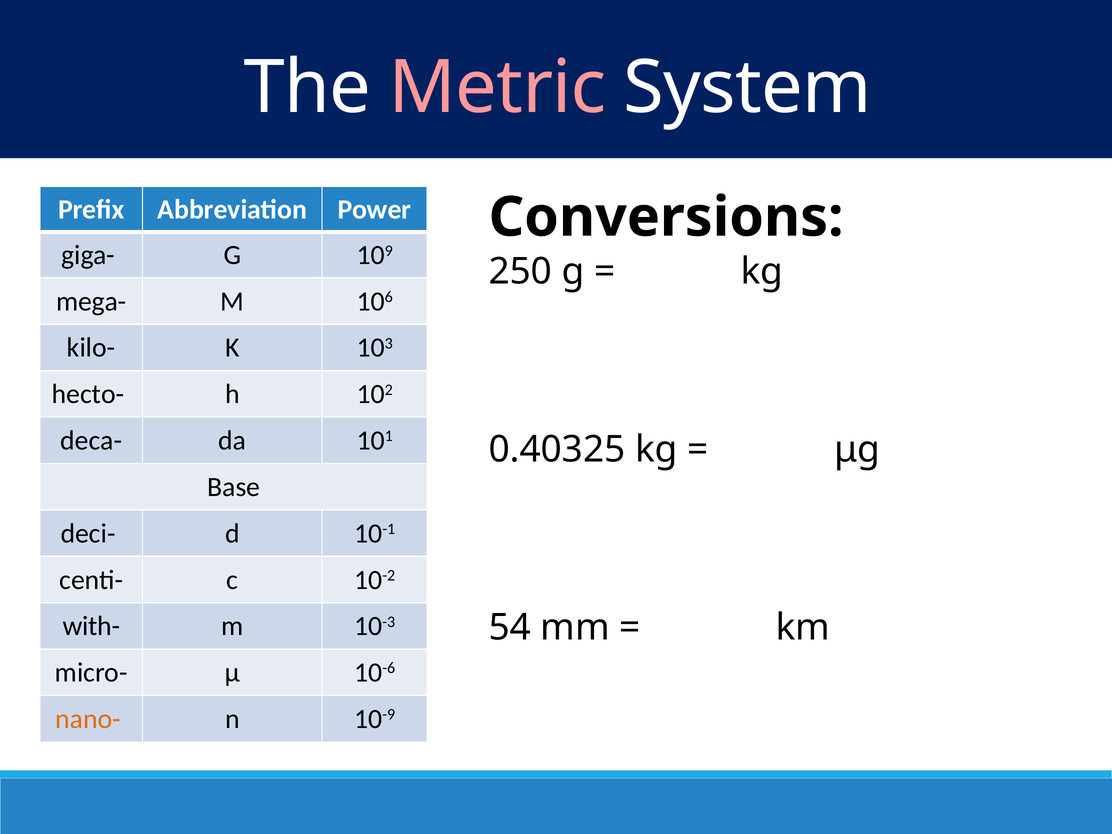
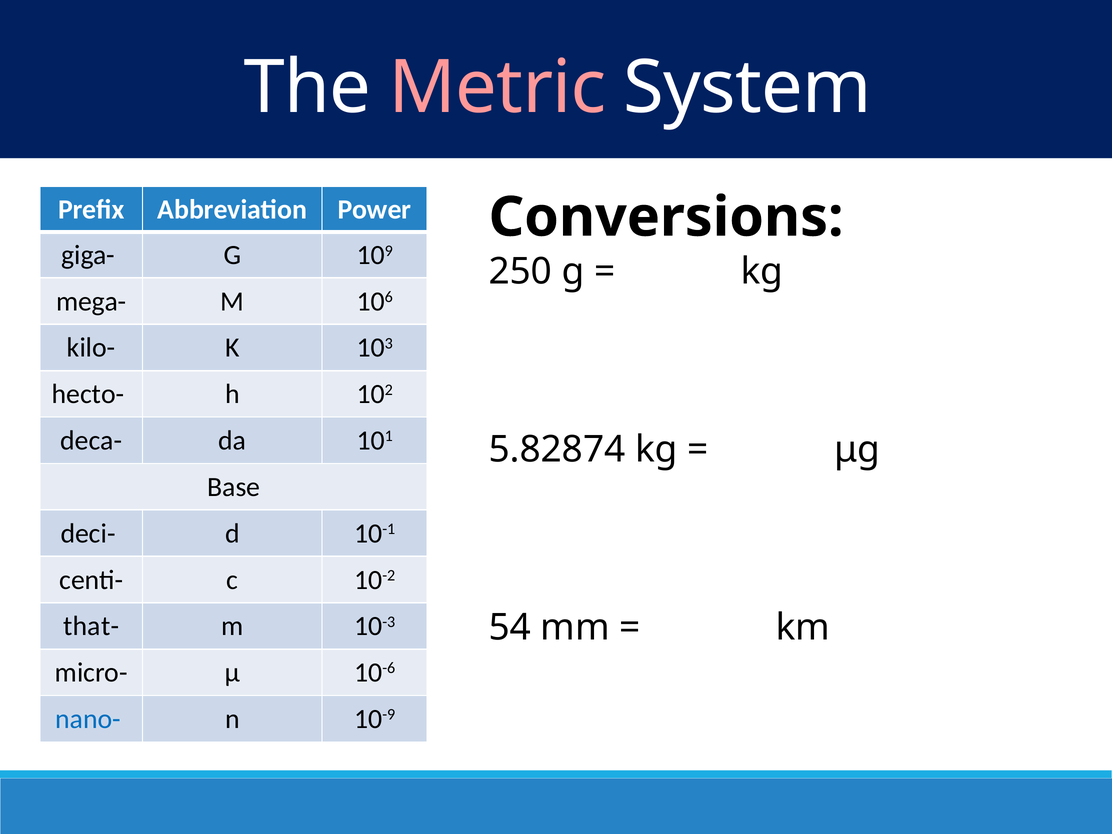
0.40325: 0.40325 -> 5.82874
with-: with- -> that-
nano- colour: orange -> blue
